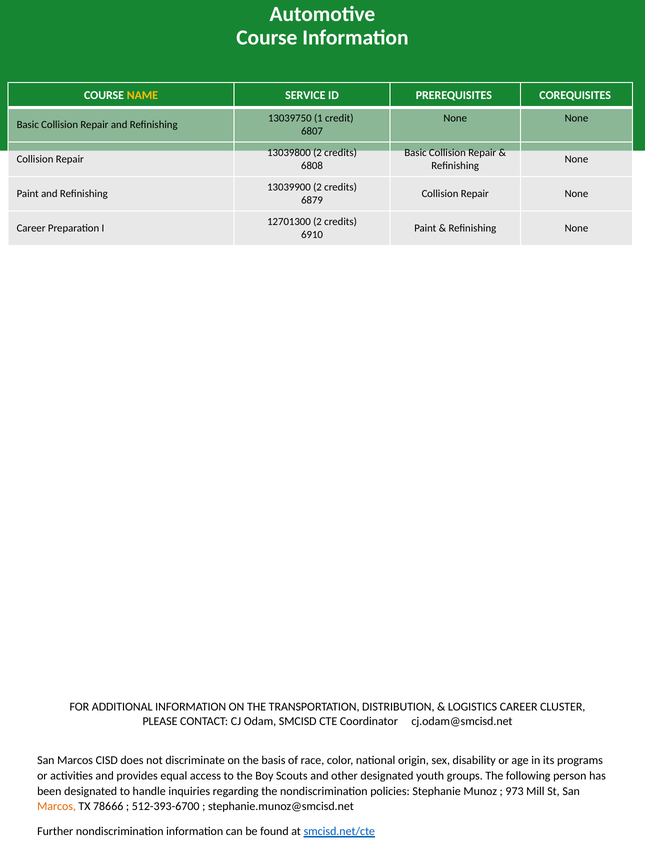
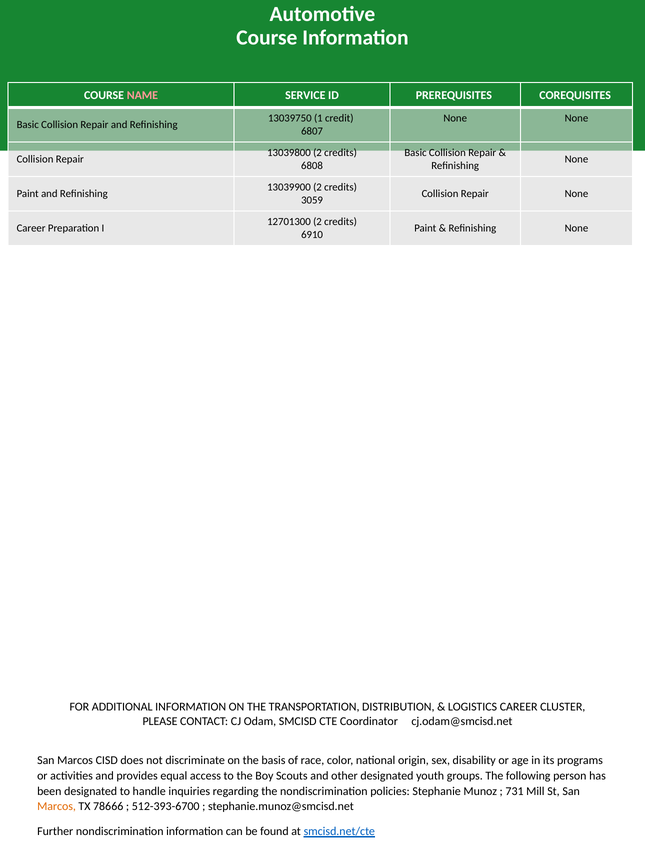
NAME colour: yellow -> pink
6879: 6879 -> 3059
973: 973 -> 731
